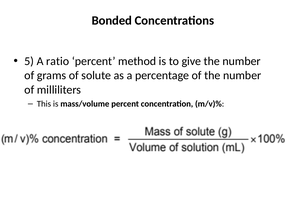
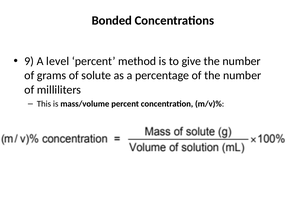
5: 5 -> 9
ratio: ratio -> level
